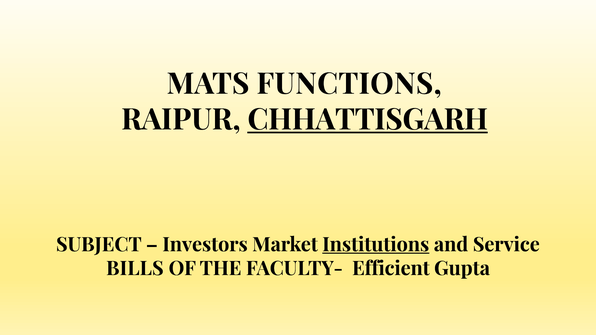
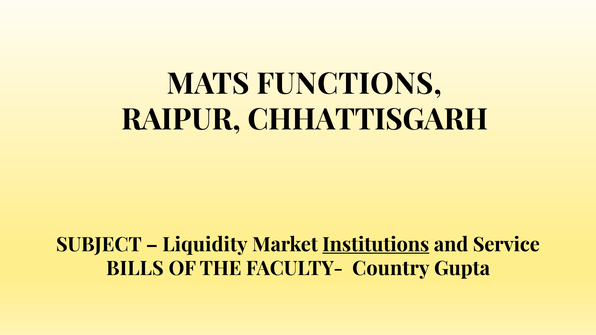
CHHATTISGARH underline: present -> none
Investors: Investors -> Liquidity
Efficient: Efficient -> Country
